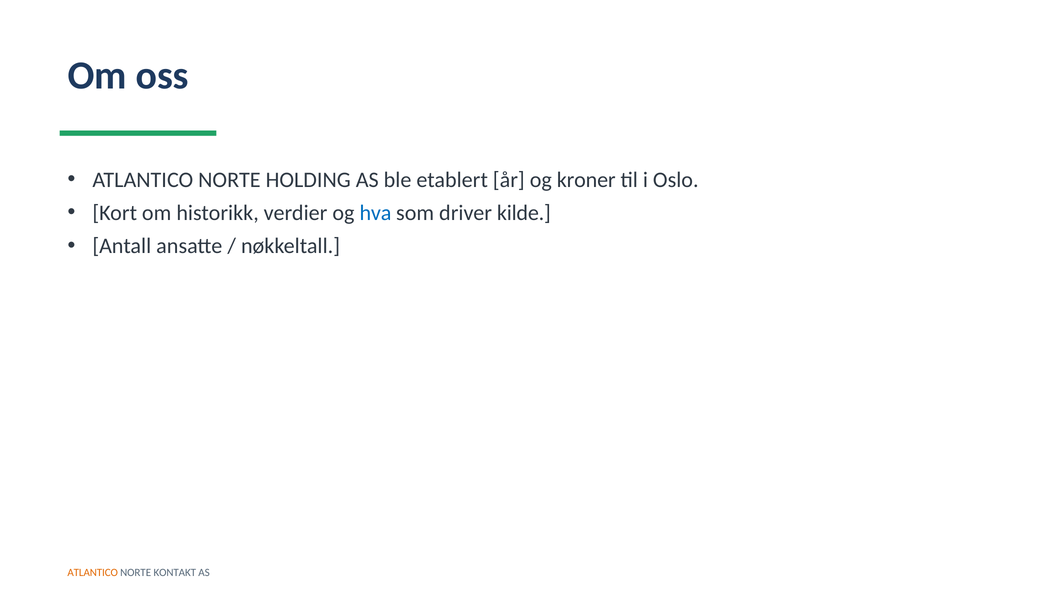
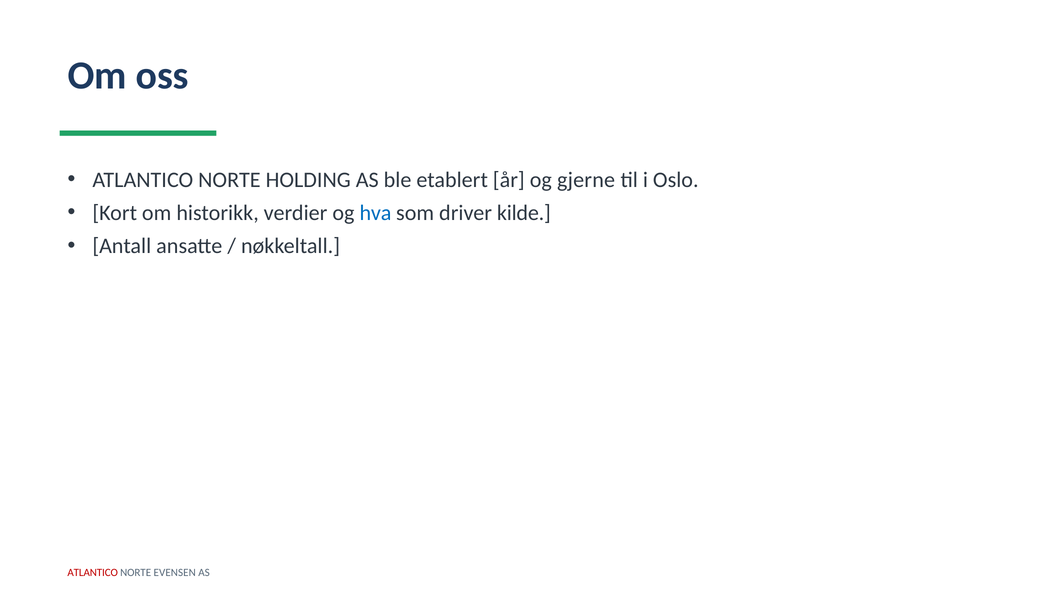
kroner: kroner -> gjerne
ATLANTICO at (93, 573) colour: orange -> red
KONTAKT: KONTAKT -> EVENSEN
